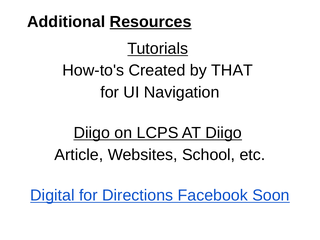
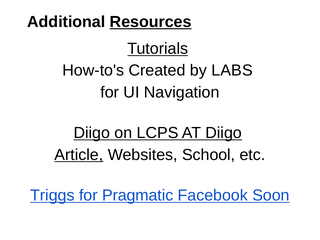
THAT: THAT -> LABS
Article underline: none -> present
Digital: Digital -> Triggs
Directions: Directions -> Pragmatic
